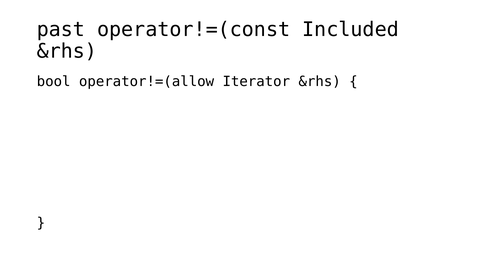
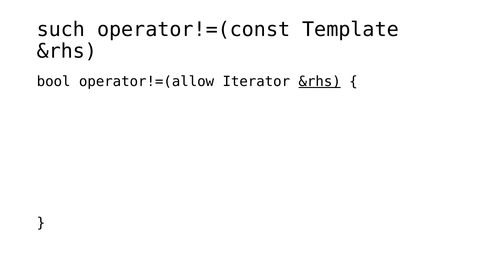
past: past -> such
Included: Included -> Template
&rhs at (320, 81) underline: none -> present
